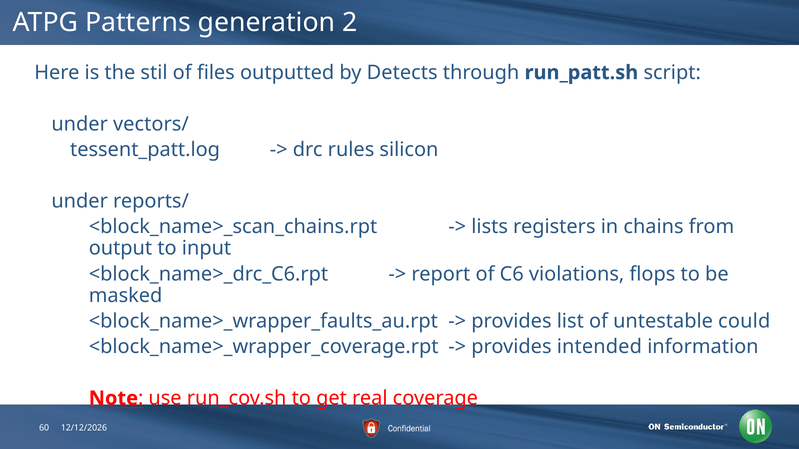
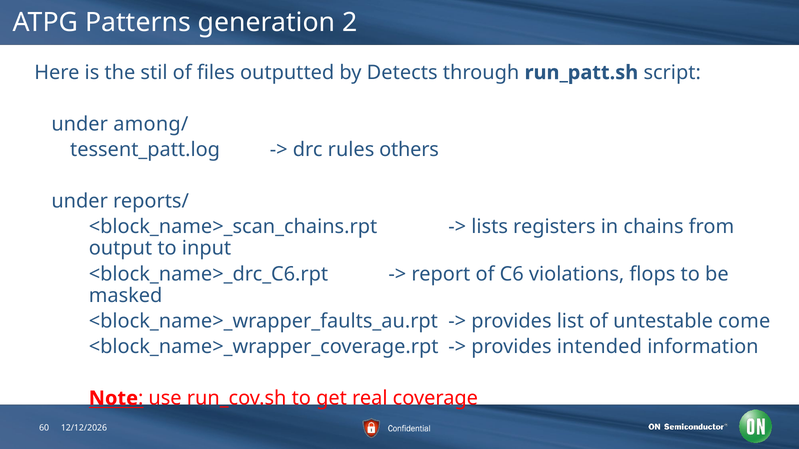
vectors/: vectors/ -> among/
silicon: silicon -> others
could: could -> come
